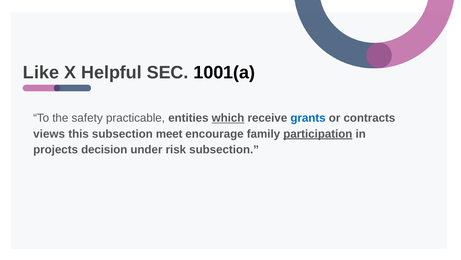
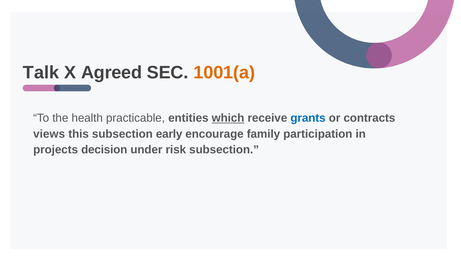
Like: Like -> Talk
Helpful: Helpful -> Agreed
1001(a colour: black -> orange
safety: safety -> health
meet: meet -> early
participation underline: present -> none
